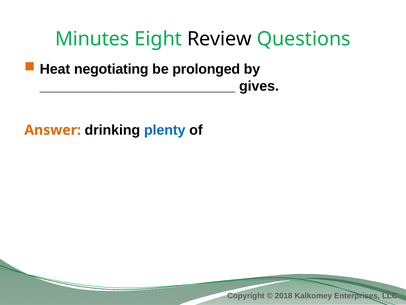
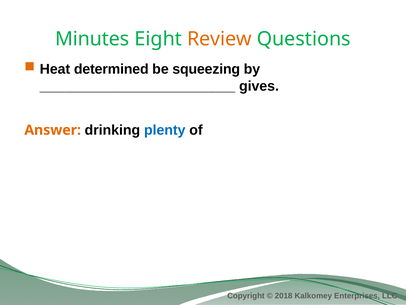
Review colour: black -> orange
negotiating: negotiating -> determined
prolonged: prolonged -> squeezing
